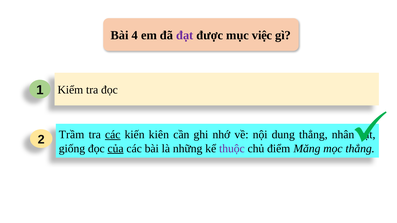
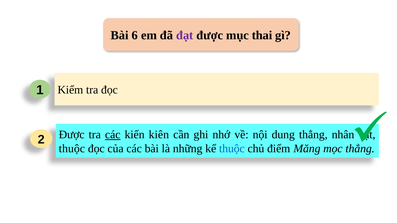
4: 4 -> 6
việc: việc -> thai
Trầm at (72, 135): Trầm -> Được
giống at (72, 149): giống -> thuộc
của underline: present -> none
thuộc at (232, 149) colour: purple -> blue
